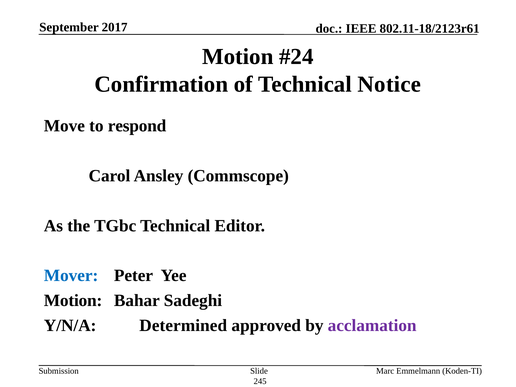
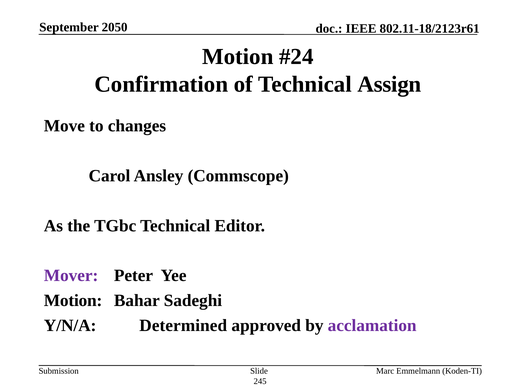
2017: 2017 -> 2050
Notice: Notice -> Assign
respond: respond -> changes
Mover colour: blue -> purple
